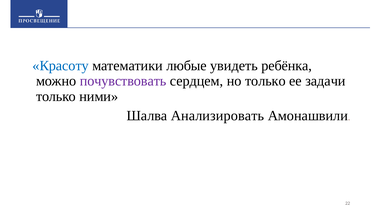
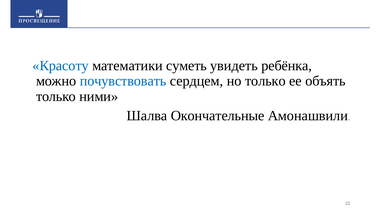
любые: любые -> суметь
почувствовать colour: purple -> blue
задачи: задачи -> объять
Анализировать: Анализировать -> Окончательные
